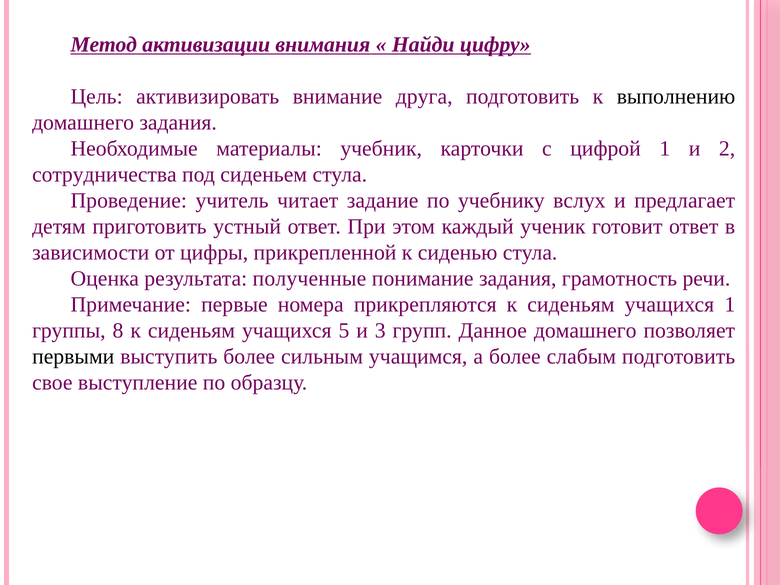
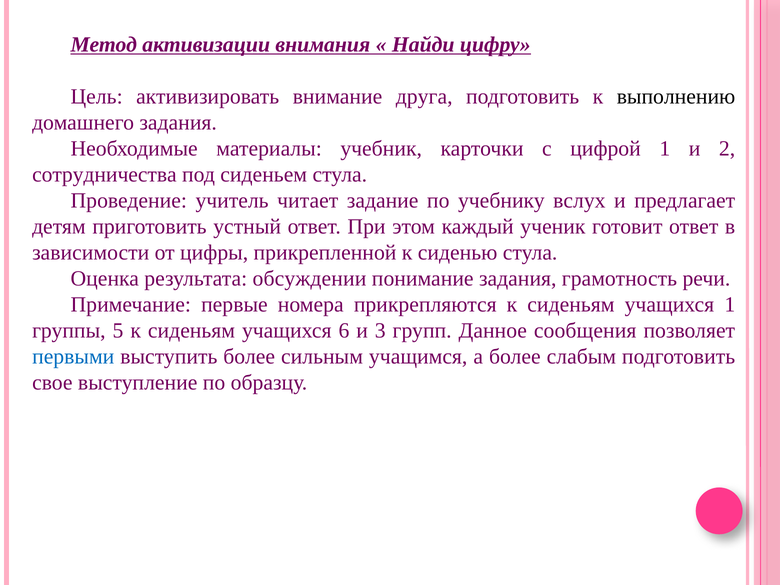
полученные: полученные -> обсуждении
8: 8 -> 5
5: 5 -> 6
Данное домашнего: домашнего -> сообщения
первыми colour: black -> blue
